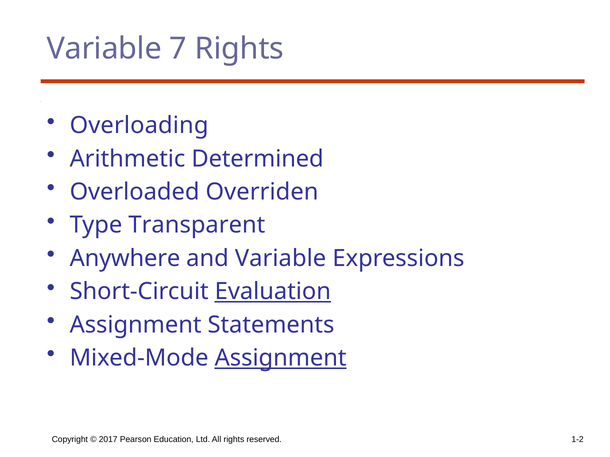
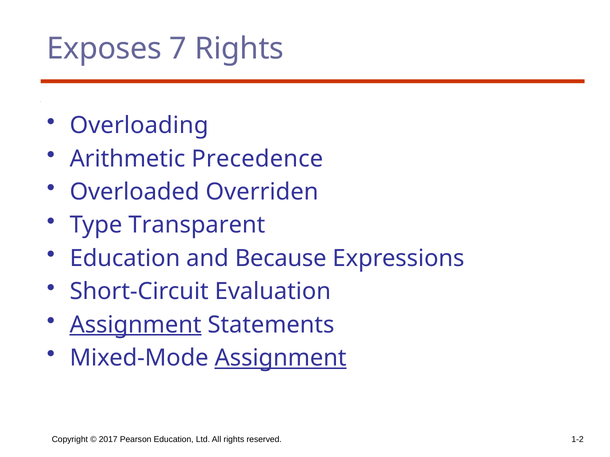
Variable at (104, 49): Variable -> Exposes
Determined: Determined -> Precedence
Anywhere at (125, 259): Anywhere -> Education
and Variable: Variable -> Because
Evaluation underline: present -> none
Assignment at (136, 325) underline: none -> present
